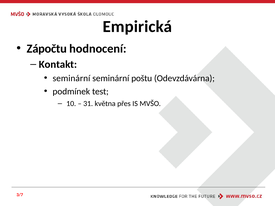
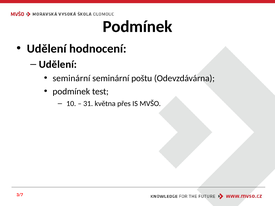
Empirická at (137, 27): Empirická -> Podmínek
Zápočtu at (47, 49): Zápočtu -> Udělení
Kontakt at (58, 64): Kontakt -> Udělení
